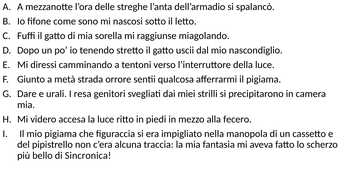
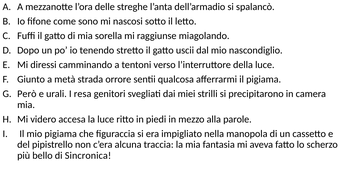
Dare: Dare -> Però
fecero: fecero -> parole
